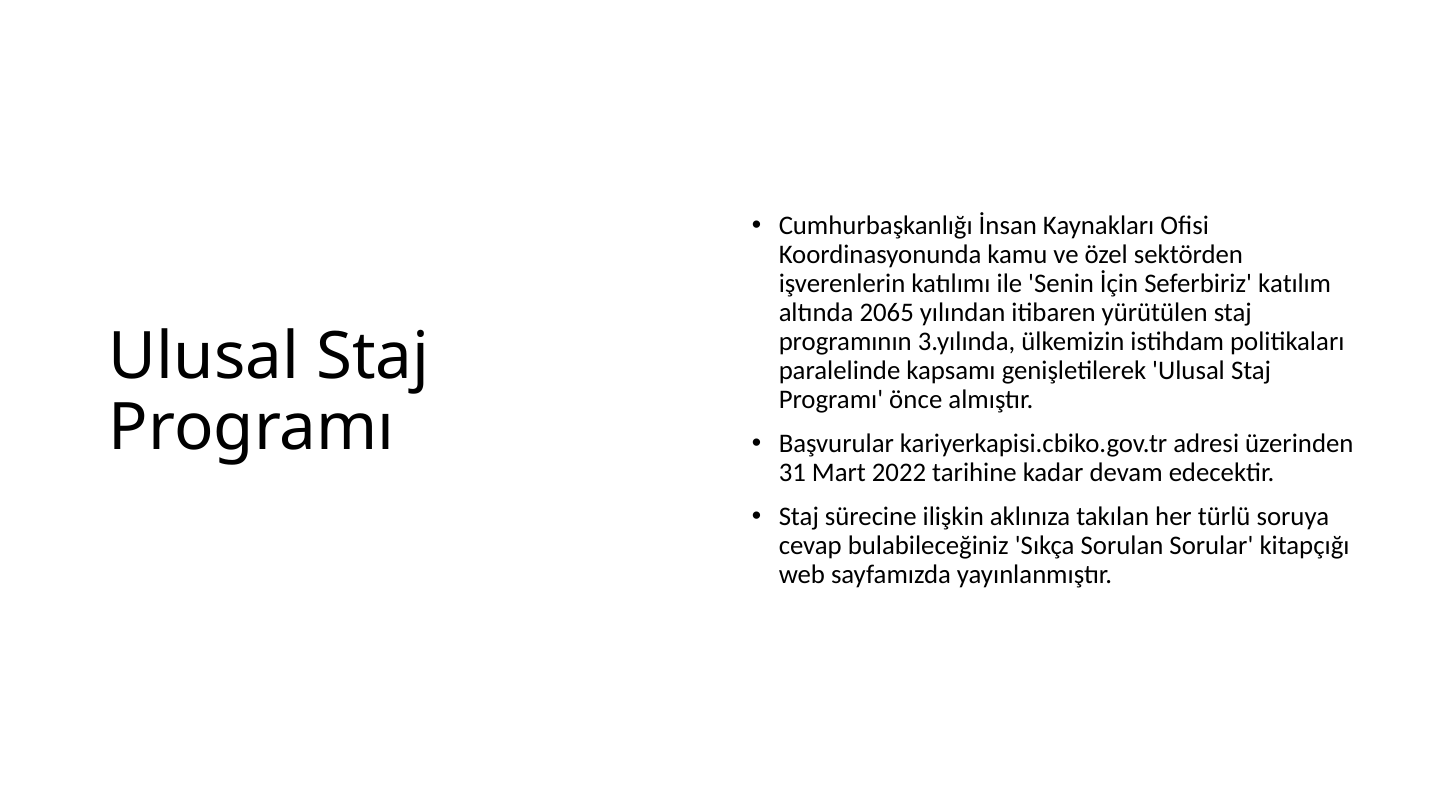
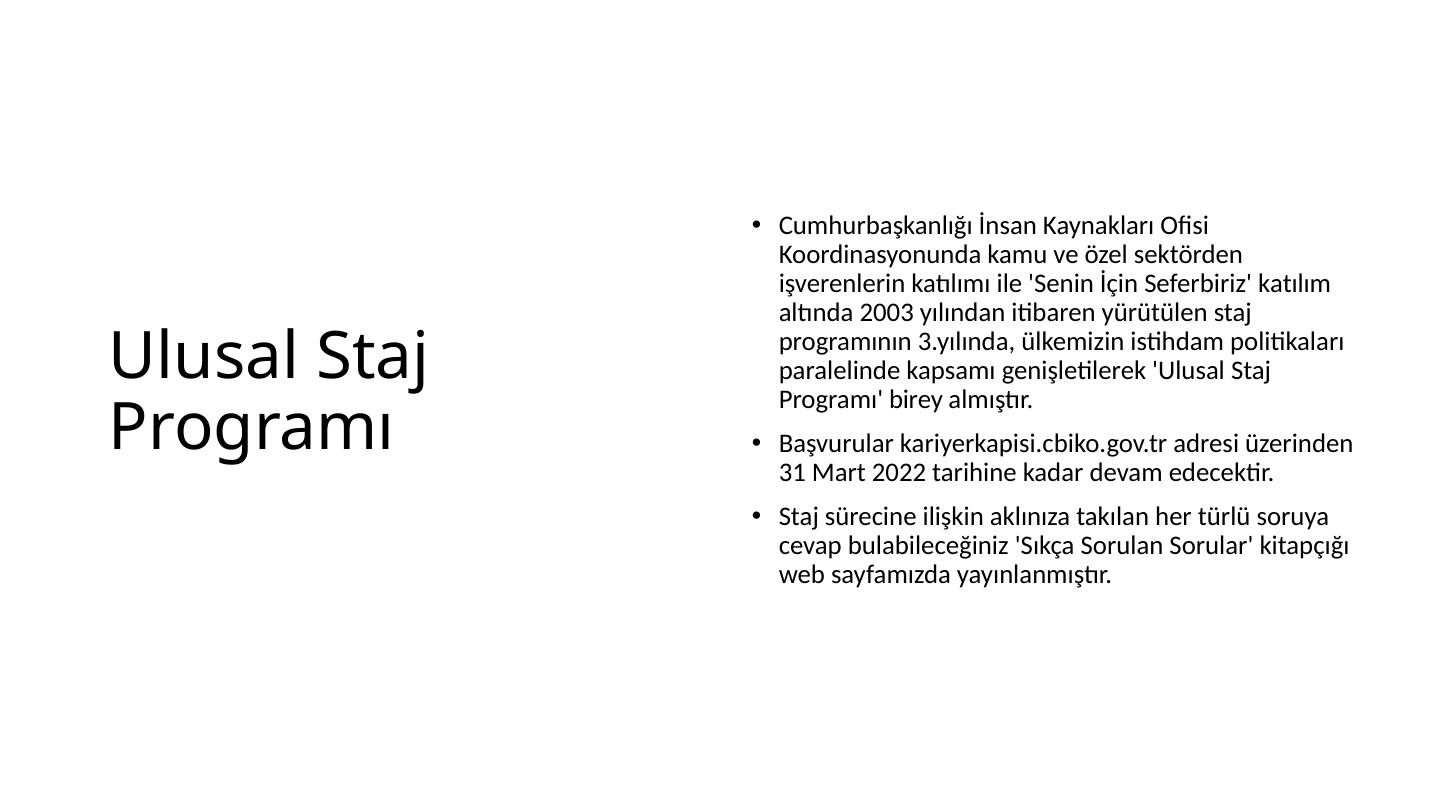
2065: 2065 -> 2003
önce: önce -> birey
